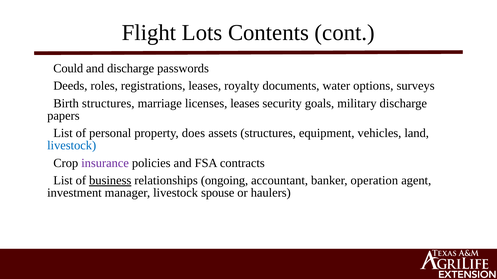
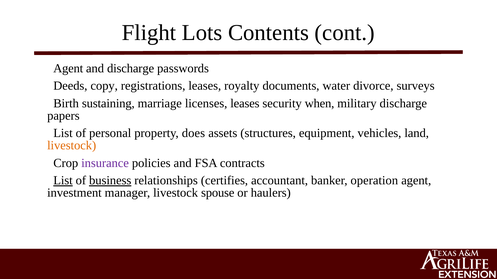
Could at (68, 68): Could -> Agent
roles: roles -> copy
options: options -> divorce
Birth structures: structures -> sustaining
goals: goals -> when
livestock at (72, 146) colour: blue -> orange
List at (63, 181) underline: none -> present
ongoing: ongoing -> certifies
